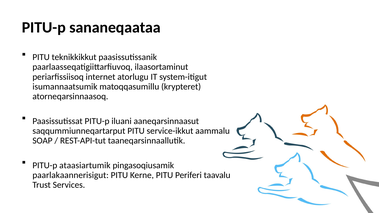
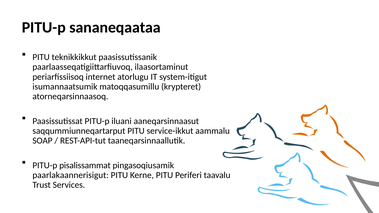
ataasiartumik: ataasiartumik -> pisalissammat
